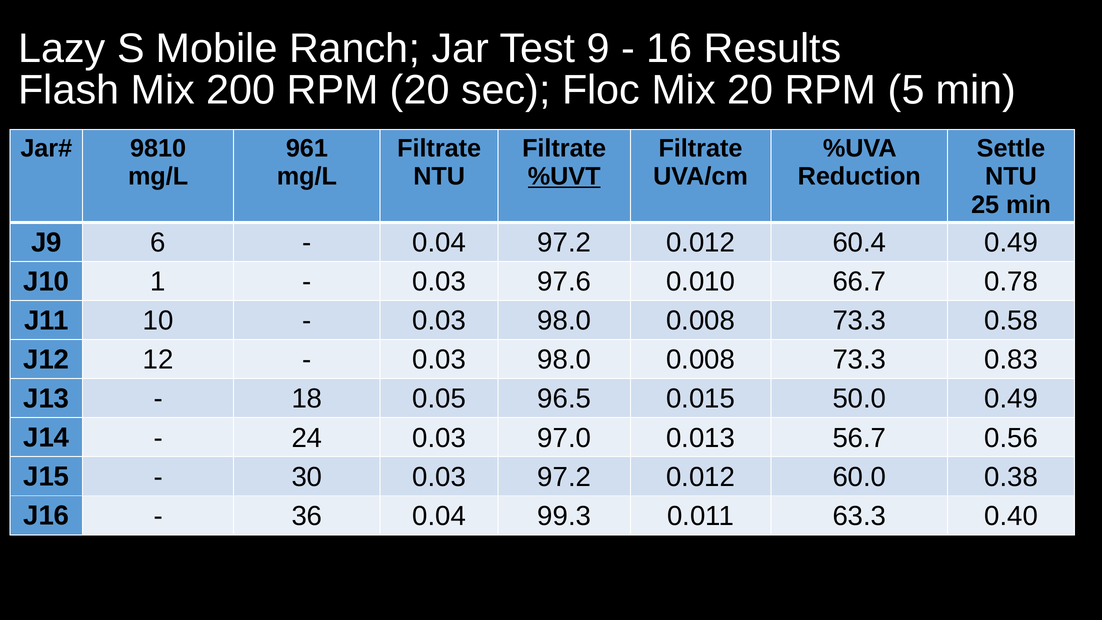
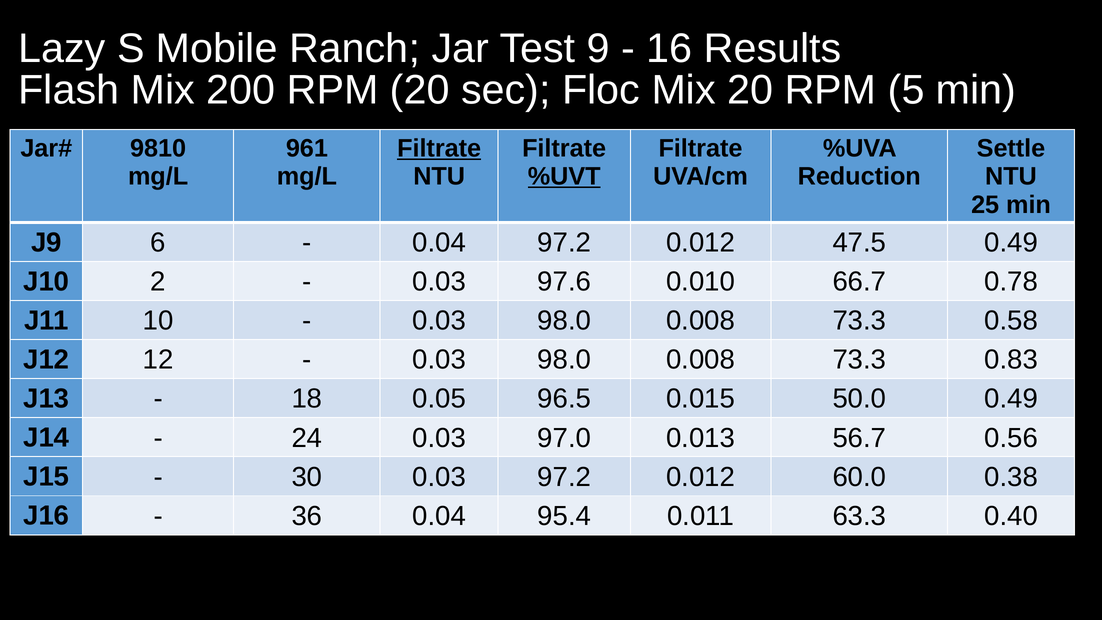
Filtrate at (439, 148) underline: none -> present
60.4: 60.4 -> 47.5
1: 1 -> 2
99.3: 99.3 -> 95.4
